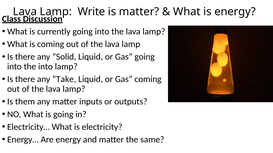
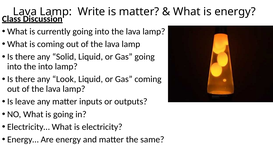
Take: Take -> Look
them: them -> leave
